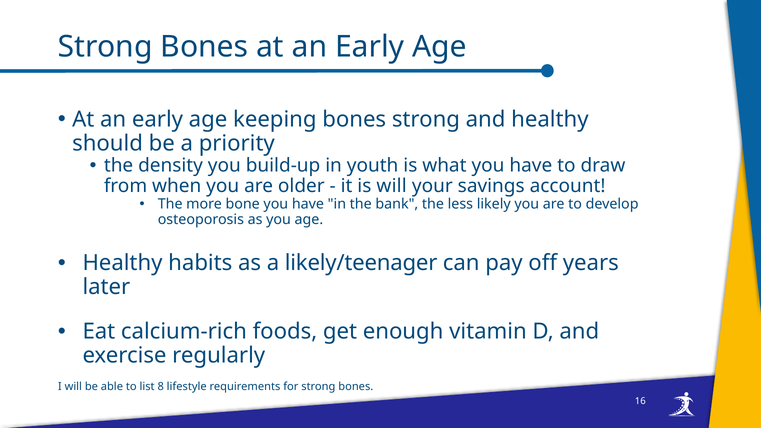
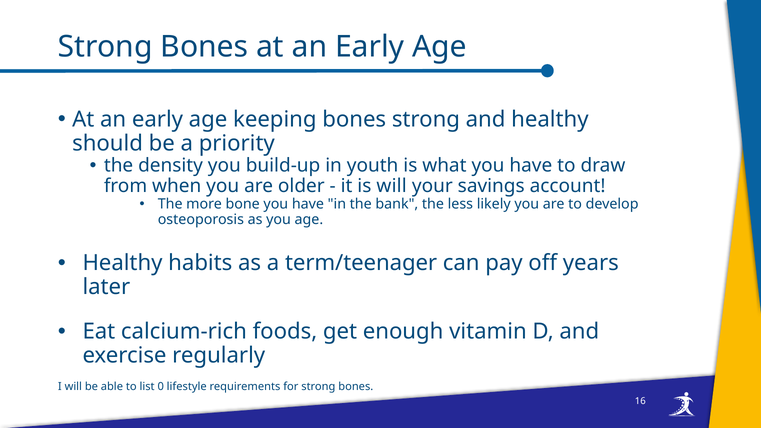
likely/teenager: likely/teenager -> term/teenager
8: 8 -> 0
